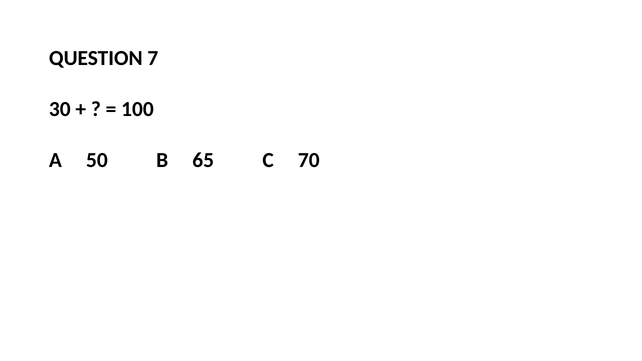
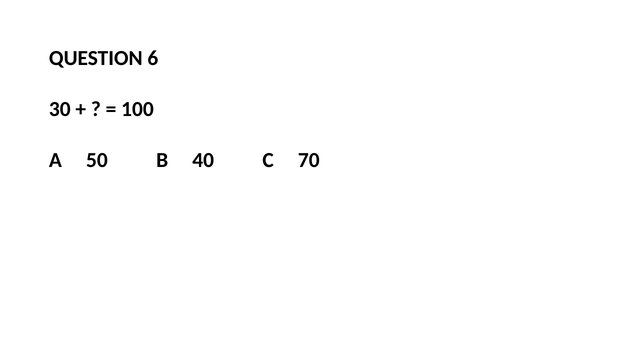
7: 7 -> 6
65: 65 -> 40
